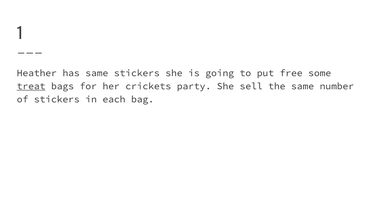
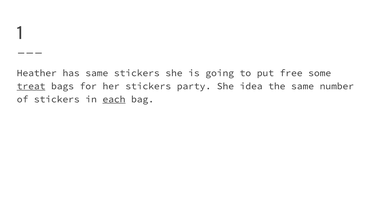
her crickets: crickets -> stickers
sell: sell -> idea
each underline: none -> present
